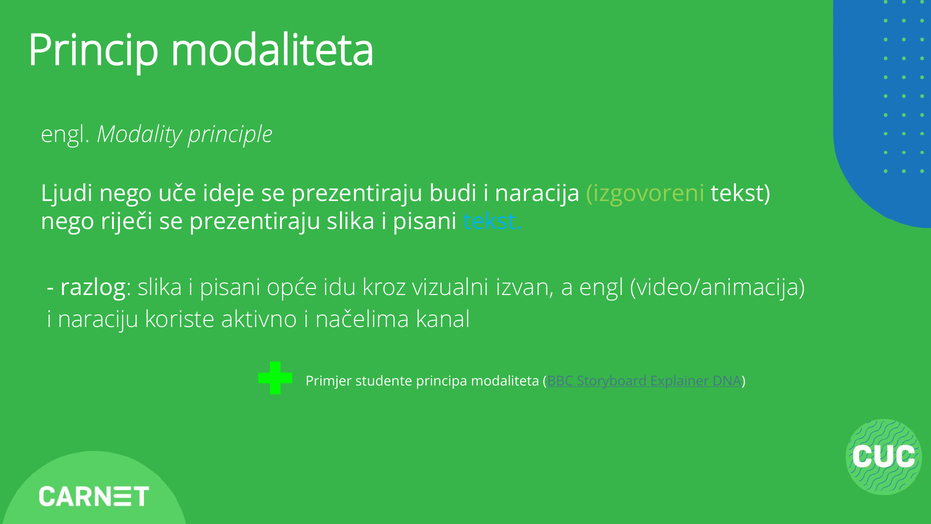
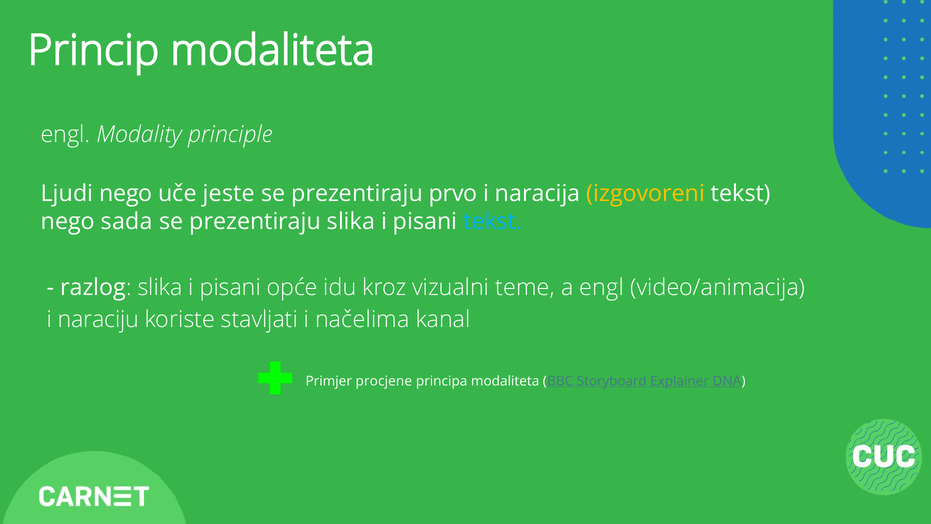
ideje: ideje -> jeste
budi: budi -> prvo
izgovoreni colour: light green -> yellow
riječi: riječi -> sada
izvan: izvan -> teme
aktivno: aktivno -> stavljati
studente: studente -> procjene
